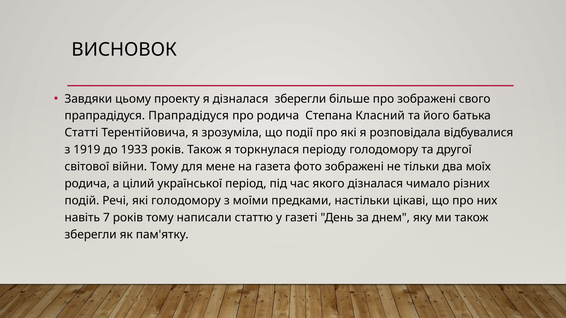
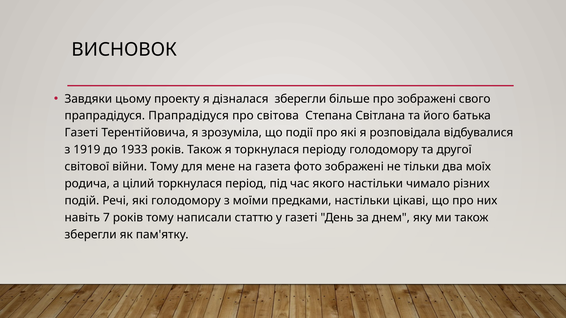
про родича: родича -> світова
Класний: Класний -> Світлана
Статті at (81, 133): Статті -> Газеті
цілий української: української -> торкнулася
якого дізналася: дізналася -> настільки
